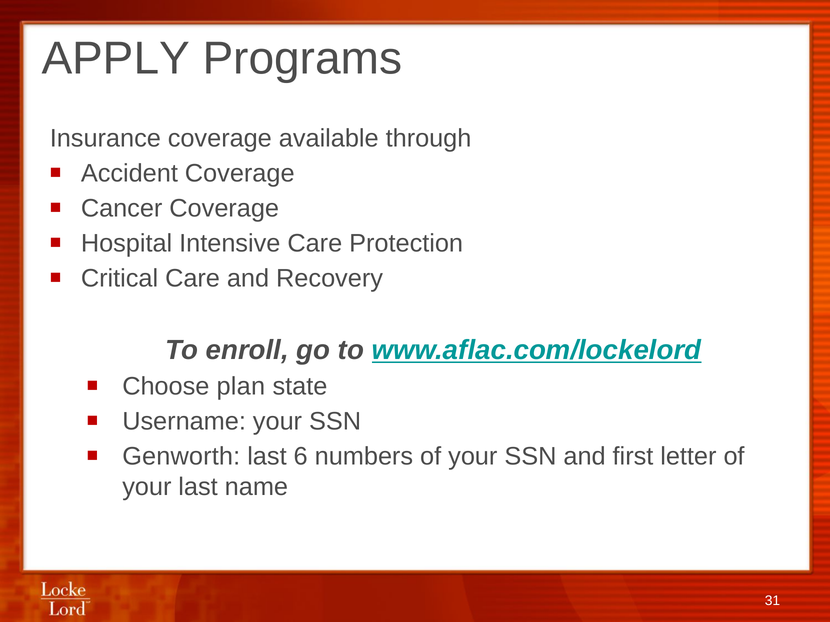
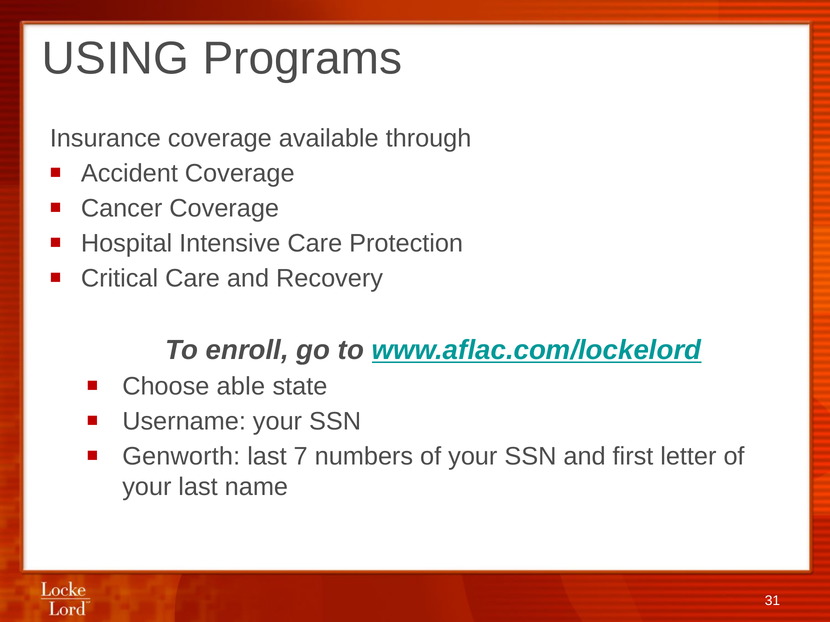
APPLY: APPLY -> USING
plan: plan -> able
6: 6 -> 7
